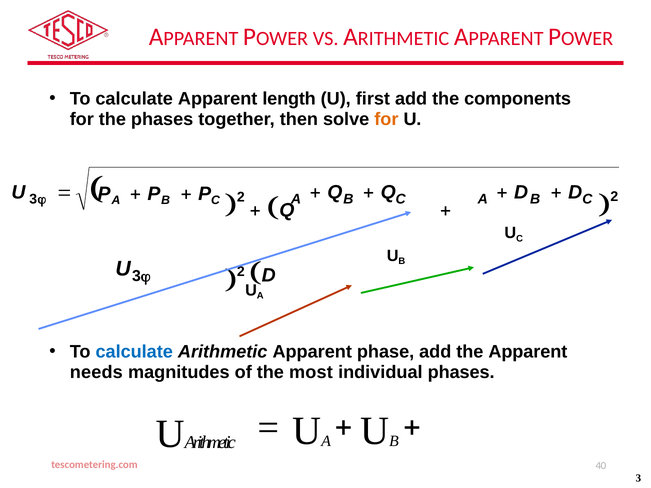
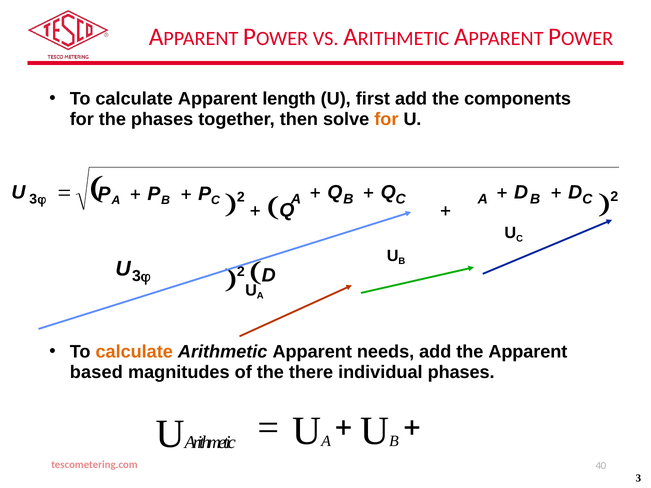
calculate at (134, 352) colour: blue -> orange
phase: phase -> needs
needs: needs -> based
most: most -> there
